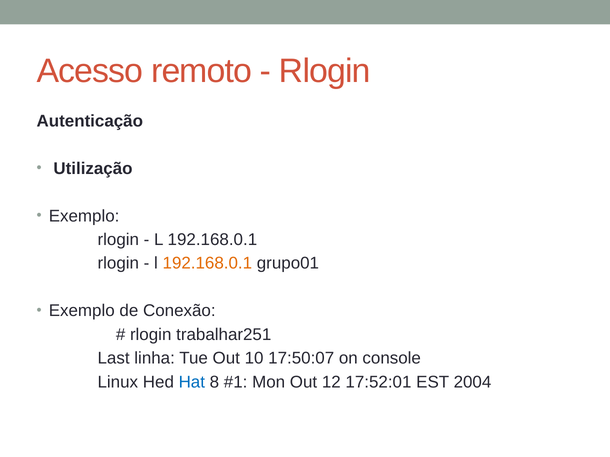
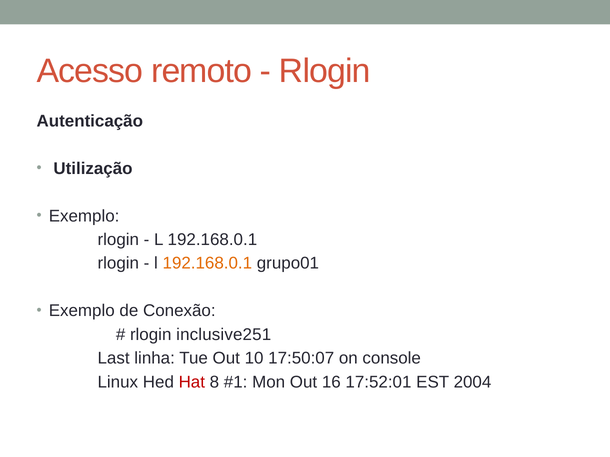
trabalhar251: trabalhar251 -> inclusive251
Hat colour: blue -> red
12: 12 -> 16
